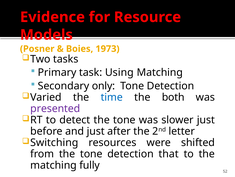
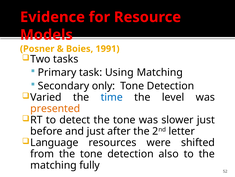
1973: 1973 -> 1991
both: both -> level
presented colour: purple -> orange
Switching: Switching -> Language
that: that -> also
